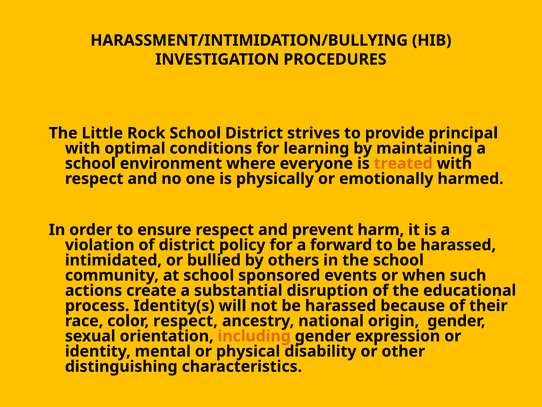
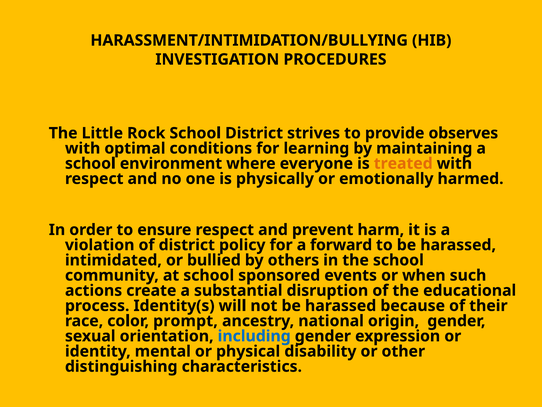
principal: principal -> observes
color respect: respect -> prompt
including colour: orange -> blue
